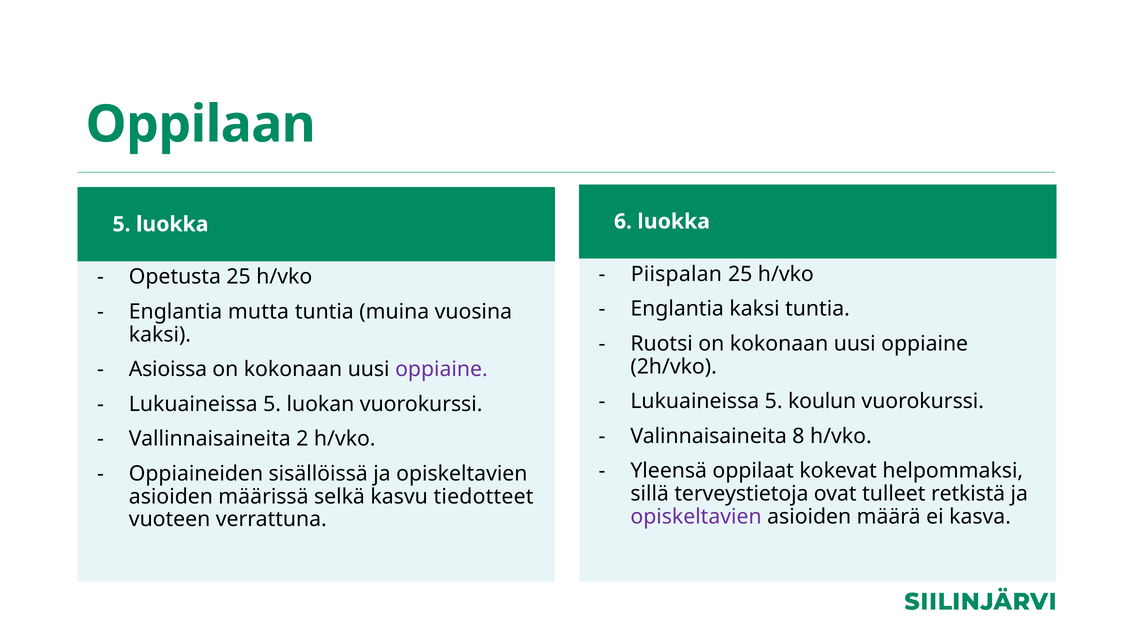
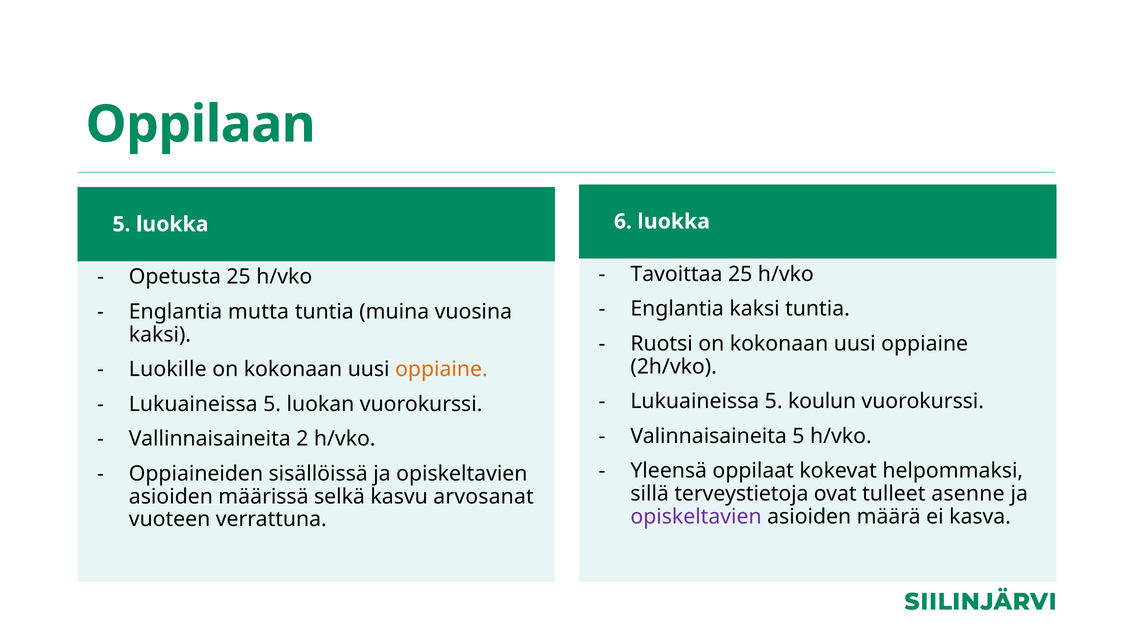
Piispalan: Piispalan -> Tavoittaa
Asioissa: Asioissa -> Luokille
oppiaine at (441, 370) colour: purple -> orange
Valinnaisaineita 8: 8 -> 5
retkistä: retkistä -> asenne
tiedotteet: tiedotteet -> arvosanat
